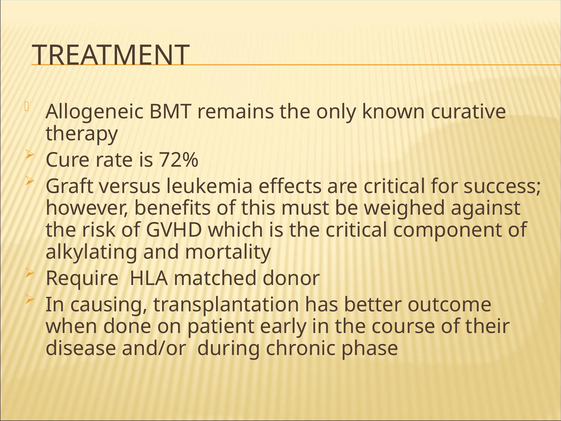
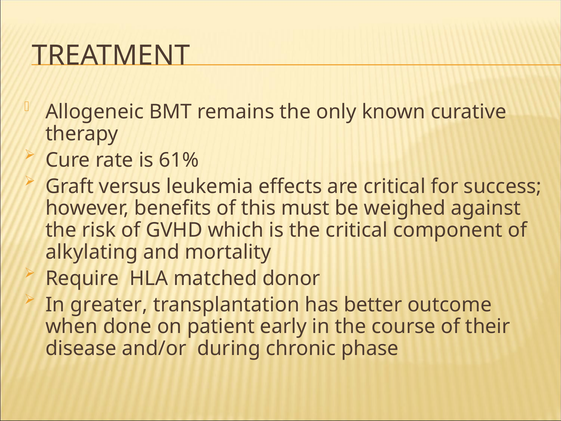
72%: 72% -> 61%
causing: causing -> greater
